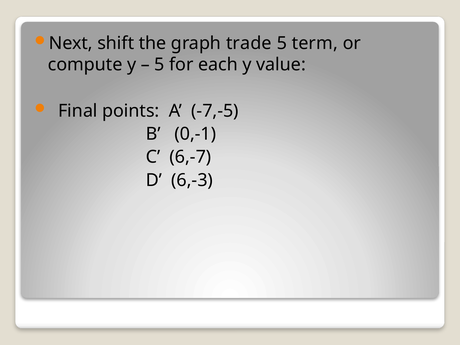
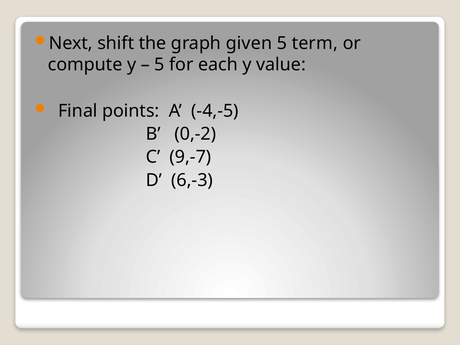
trade: trade -> given
-7,-5: -7,-5 -> -4,-5
0,-1: 0,-1 -> 0,-2
6,-7: 6,-7 -> 9,-7
